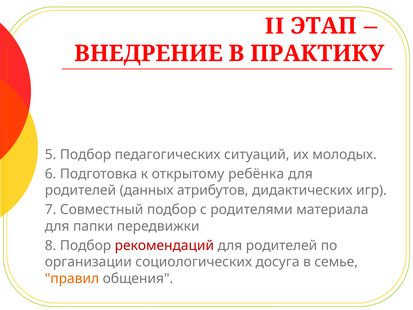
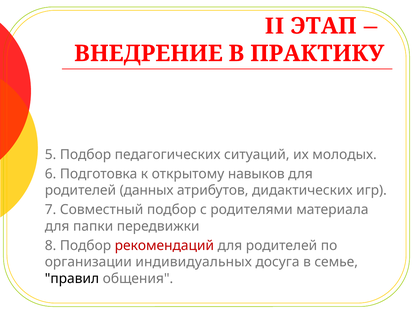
ребёнка: ребёнка -> навыков
социологических: социологических -> индивидуальных
правил colour: orange -> black
